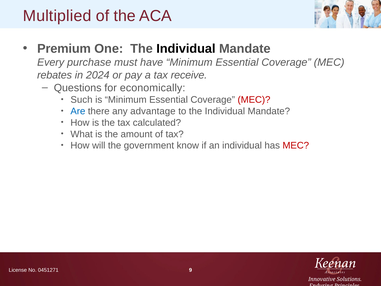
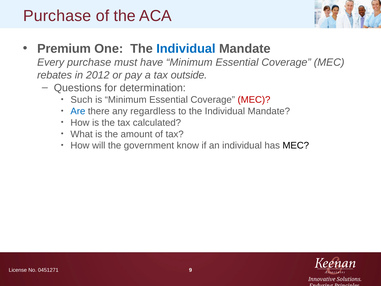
Multiplied at (57, 16): Multiplied -> Purchase
Individual at (186, 49) colour: black -> blue
2024: 2024 -> 2012
receive: receive -> outside
economically: economically -> determination
advantage: advantage -> regardless
MEC at (296, 145) colour: red -> black
